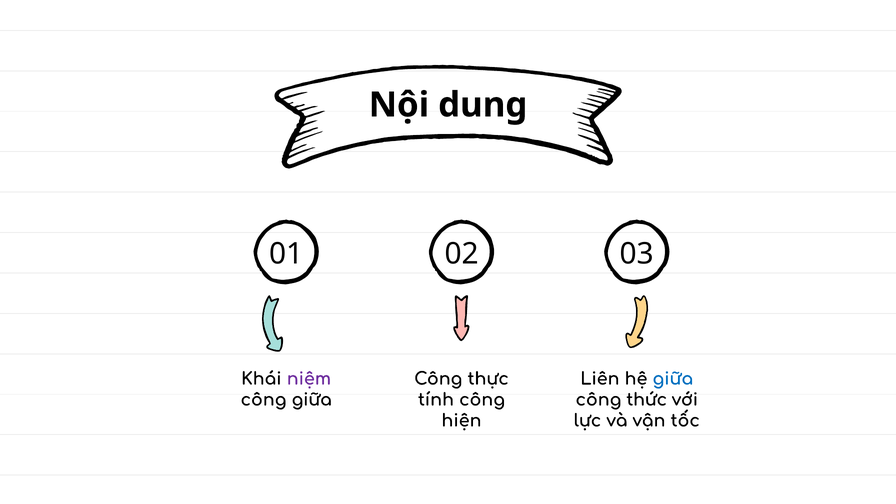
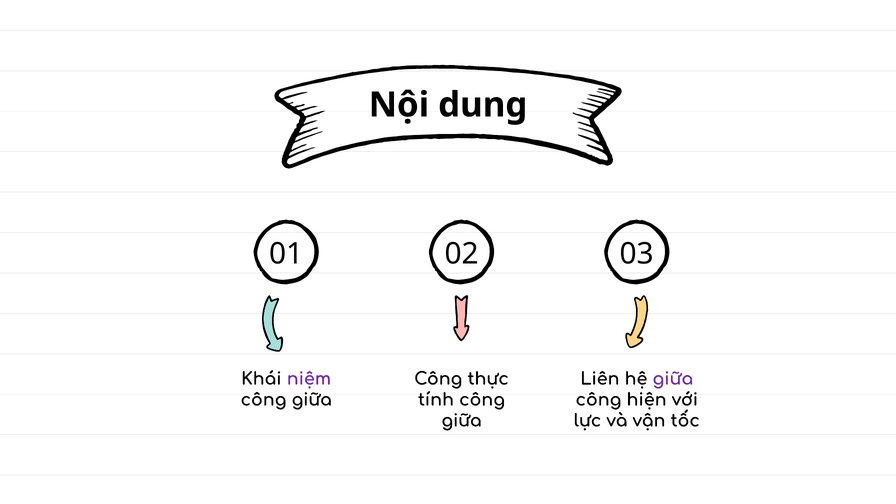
giữa at (673, 379) colour: blue -> purple
thức: thức -> hiện
hiện at (461, 421): hiện -> giữa
